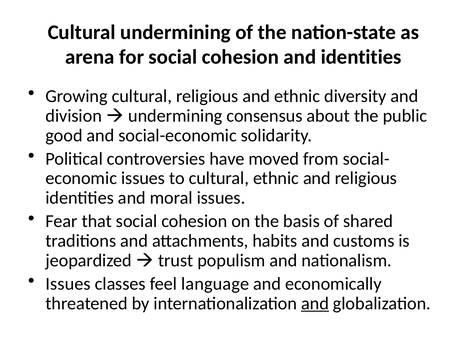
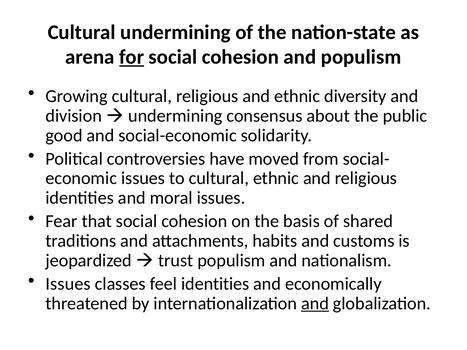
for underline: none -> present
and identities: identities -> populism
feel language: language -> identities
